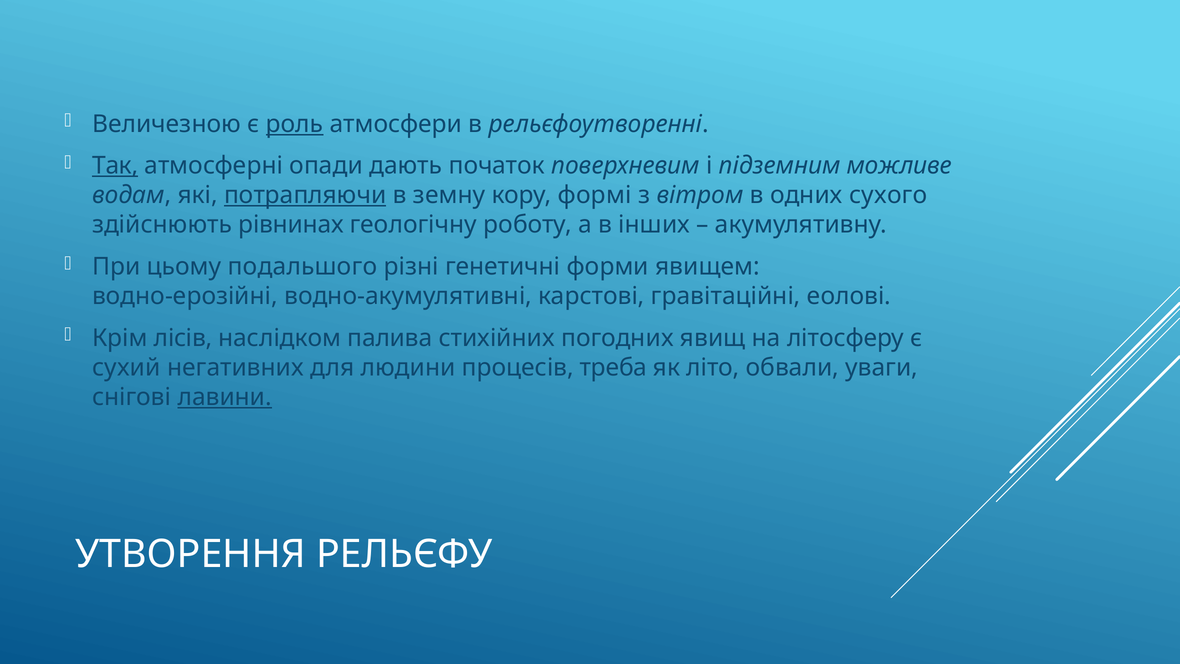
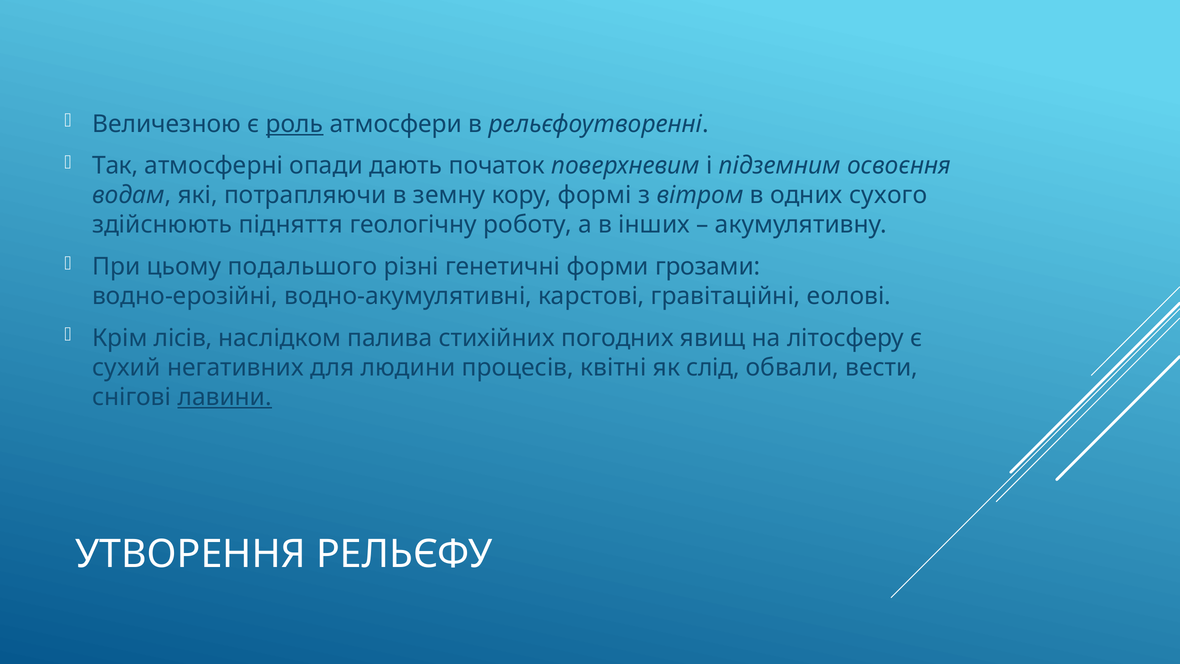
Так underline: present -> none
можливе: можливе -> освоєння
потрапляючи underline: present -> none
рівнинах: рівнинах -> підняття
явищем: явищем -> грозами
треба: треба -> квітні
літо: літо -> слід
уваги: уваги -> вести
